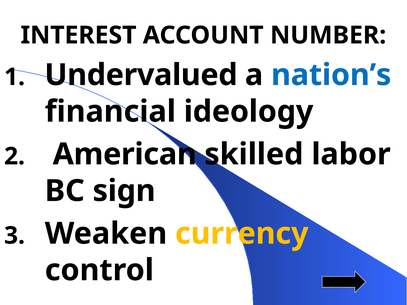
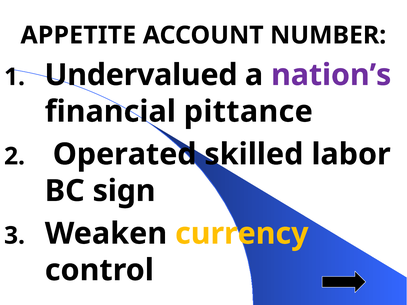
INTEREST: INTEREST -> APPETITE
nation’s colour: blue -> purple
ideology: ideology -> pittance
American: American -> Operated
